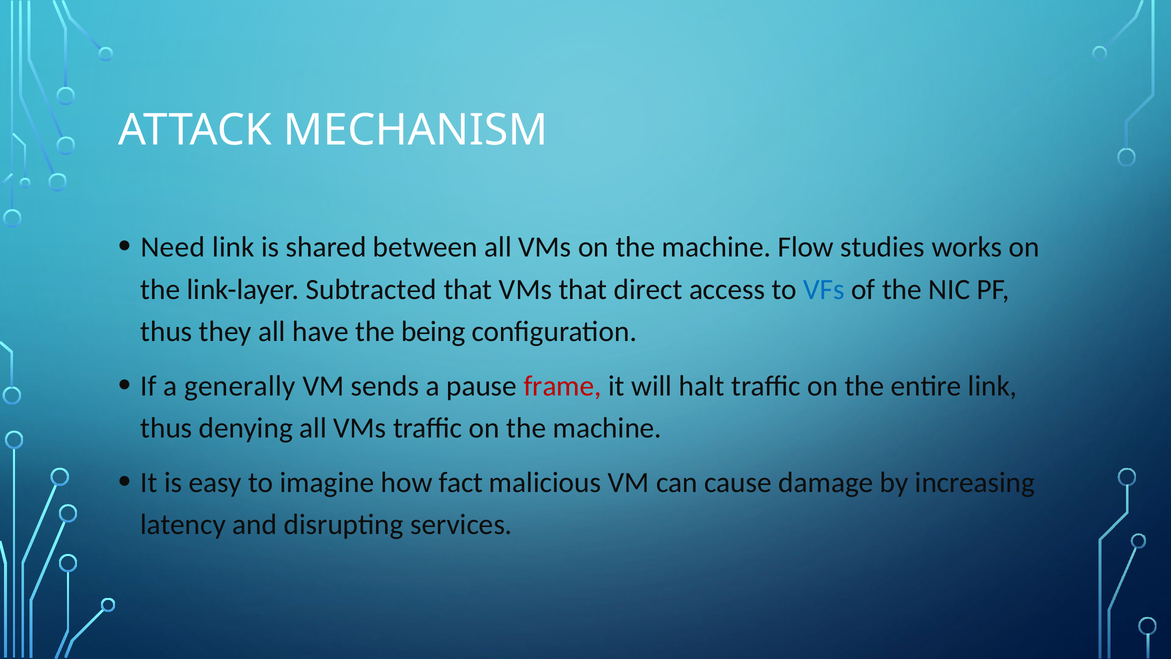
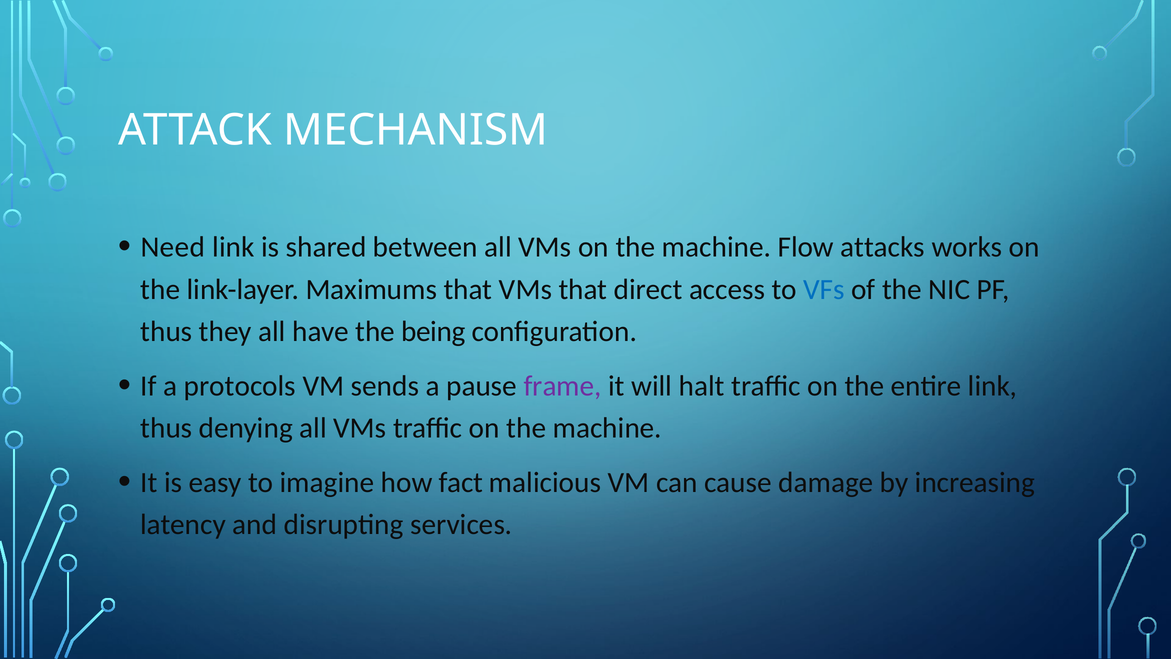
studies: studies -> attacks
Subtracted: Subtracted -> Maximums
generally: generally -> protocols
frame colour: red -> purple
